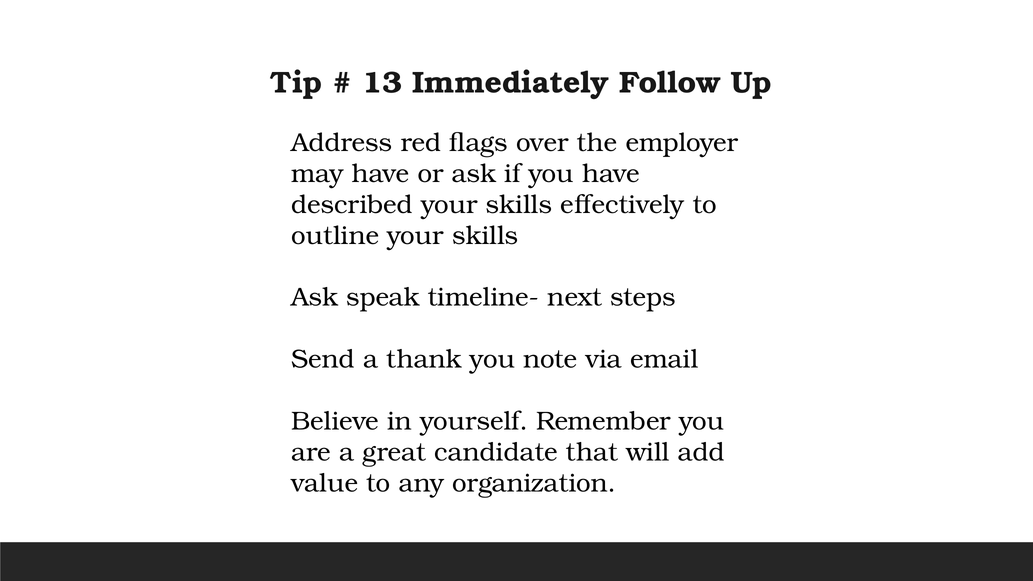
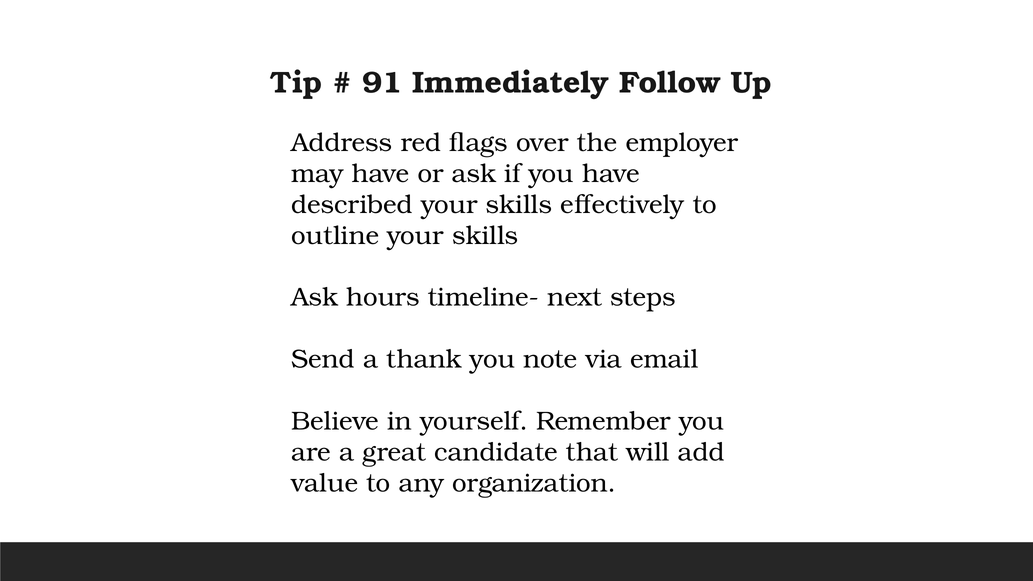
13: 13 -> 91
speak: speak -> hours
